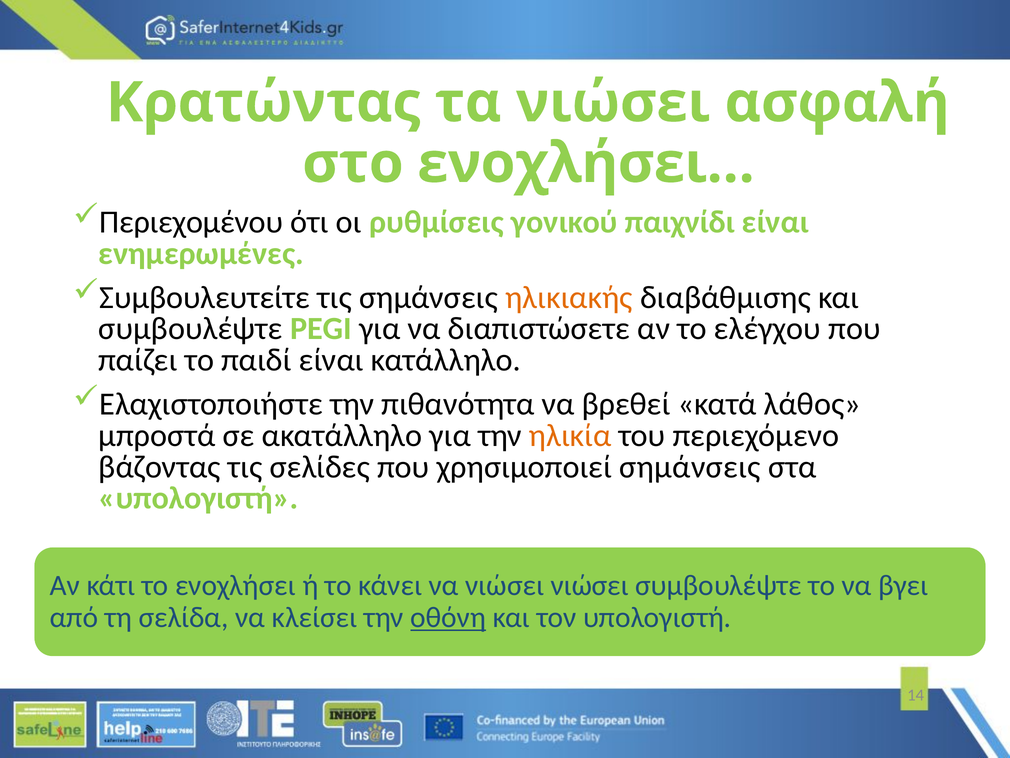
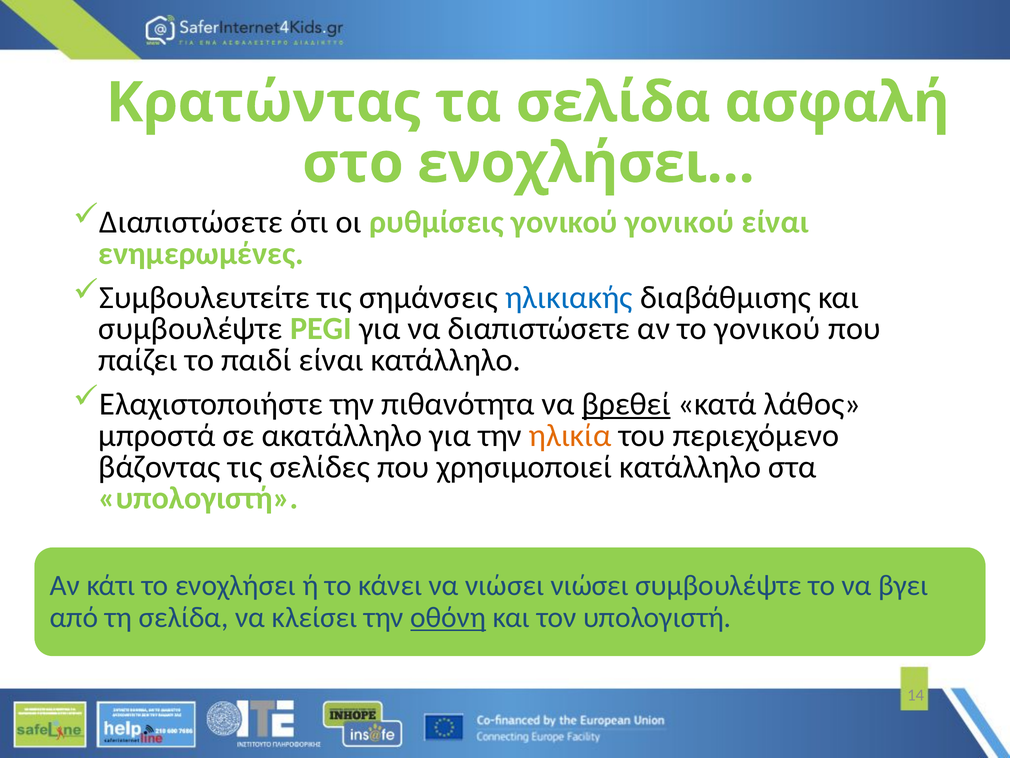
τα νιώσει: νιώσει -> σελίδα
Περιεχομένου at (191, 222): Περιεχομένου -> Διαπιστώσετε
γονικού παιχνίδι: παιχνίδι -> γονικού
ηλικιακής colour: orange -> blue
το ελέγχου: ελέγχου -> γονικού
βρεθεί underline: none -> present
χρησιμοποιεί σημάνσεις: σημάνσεις -> κατάλληλο
